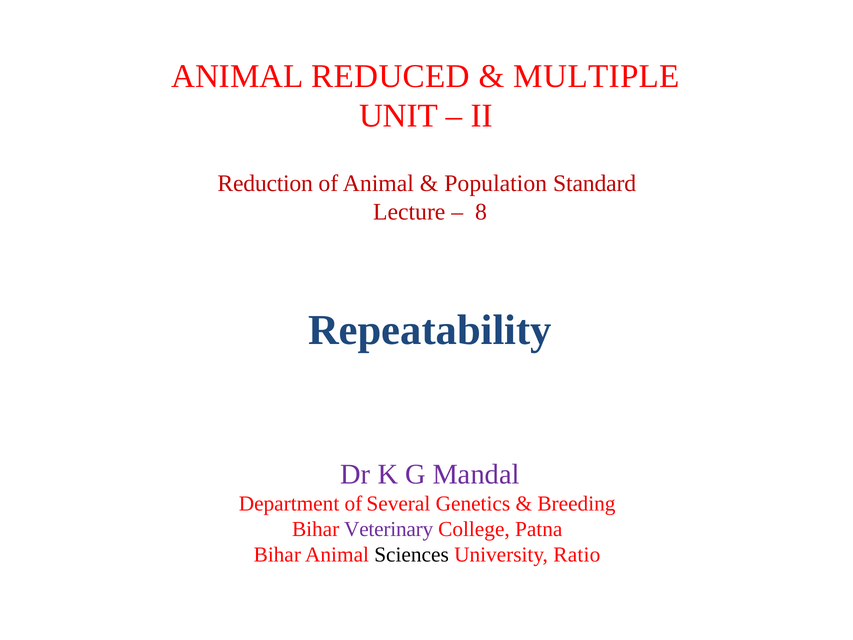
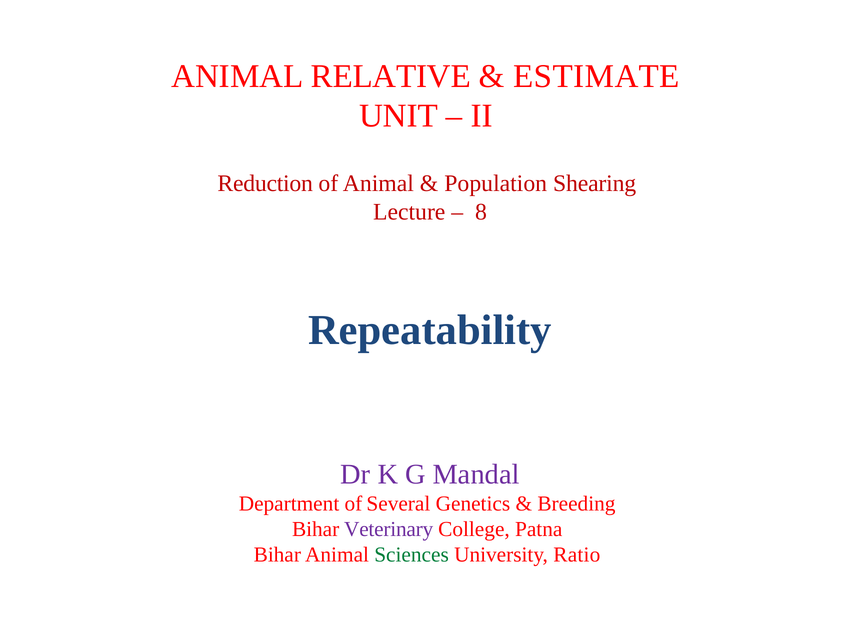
REDUCED: REDUCED -> RELATIVE
MULTIPLE: MULTIPLE -> ESTIMATE
Standard: Standard -> Shearing
Sciences colour: black -> green
